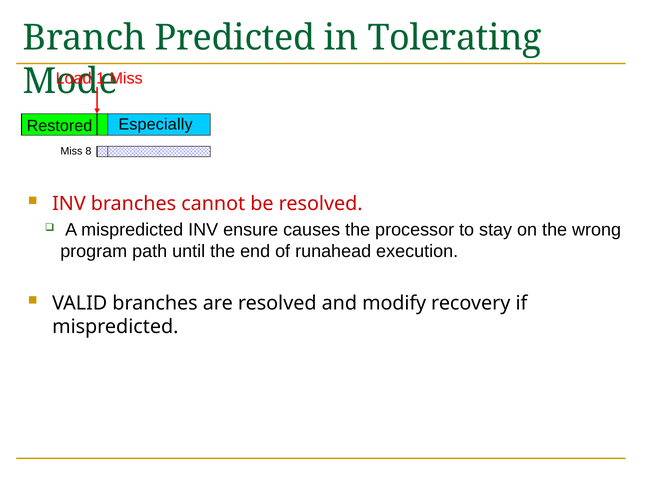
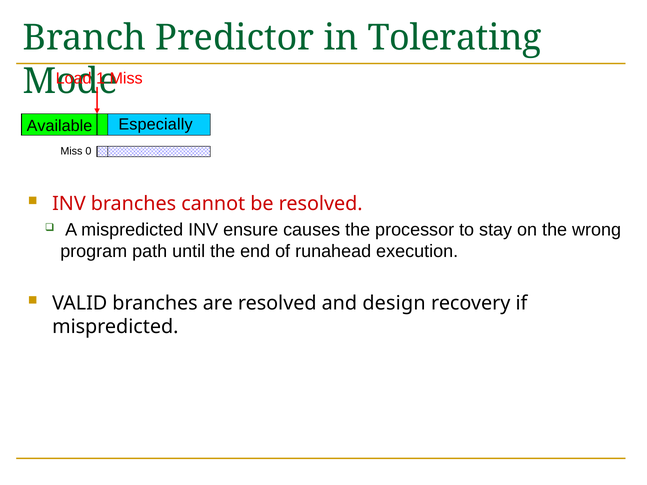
Predicted: Predicted -> Predictor
Restored: Restored -> Available
8: 8 -> 0
modify: modify -> design
